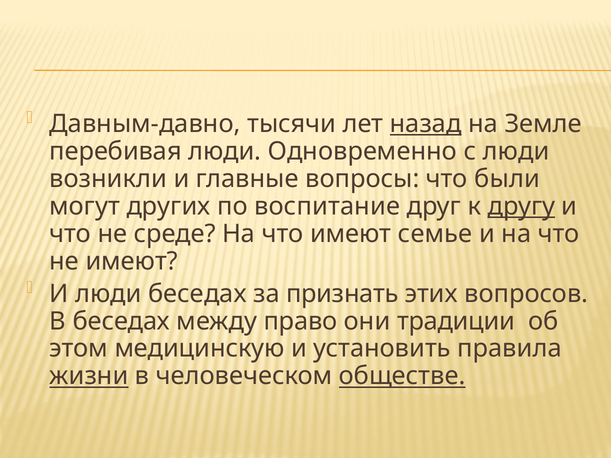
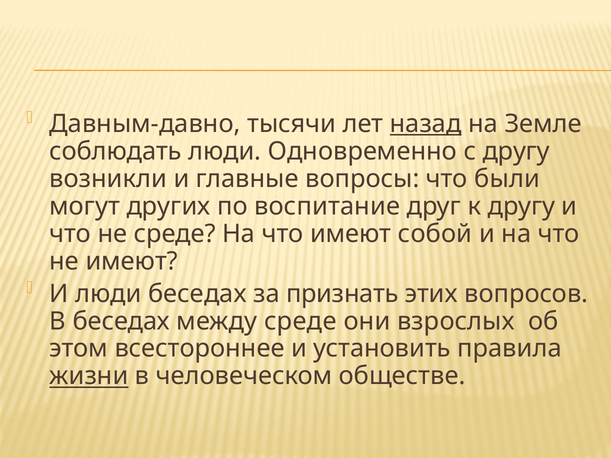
перебивая: перебивая -> соблюдать
с люди: люди -> другу
другу at (521, 206) underline: present -> none
семье: семье -> собой
между право: право -> среде
традиции: традиции -> взрослых
медицинскую: медицинскую -> всестороннее
обществе underline: present -> none
